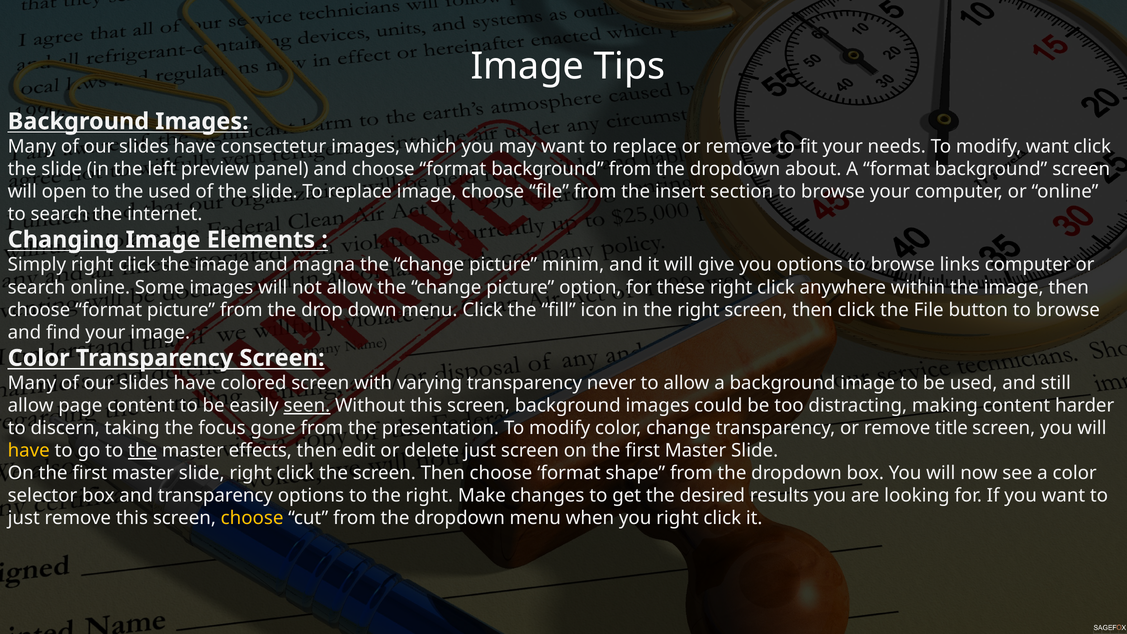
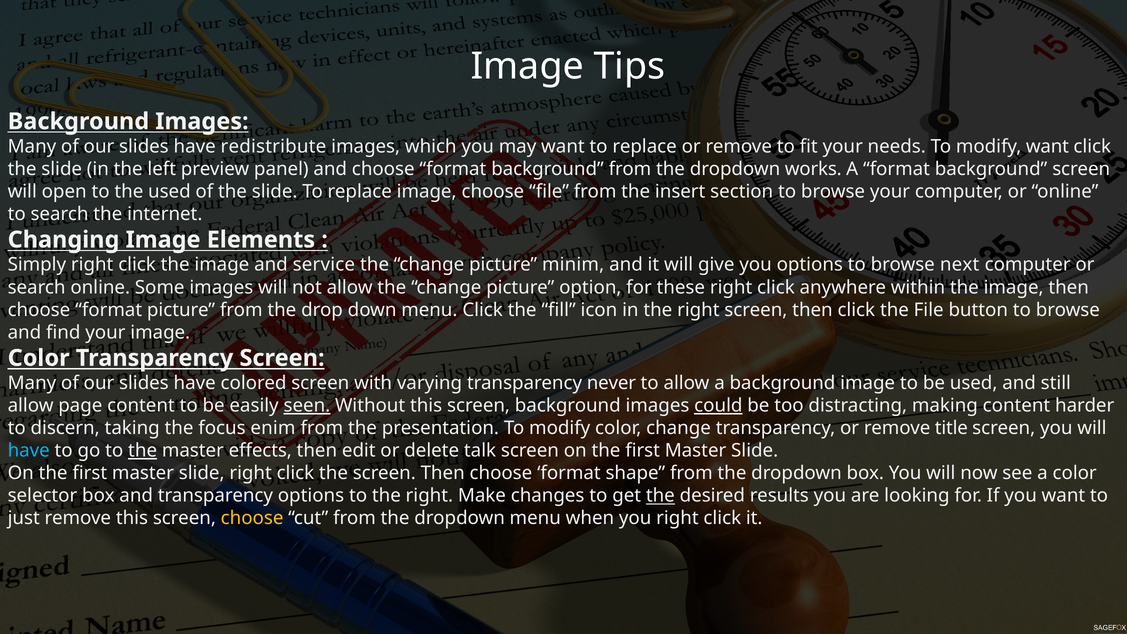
consectetur: consectetur -> redistribute
about: about -> works
magna: magna -> service
links: links -> next
could underline: none -> present
gone: gone -> enim
have at (29, 451) colour: yellow -> light blue
delete just: just -> talk
the at (660, 496) underline: none -> present
